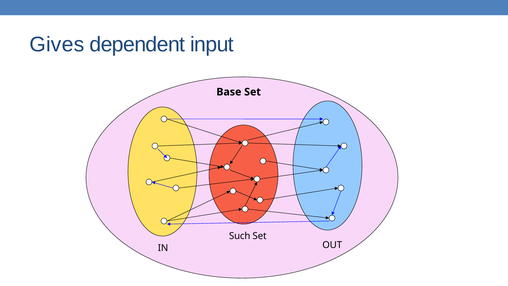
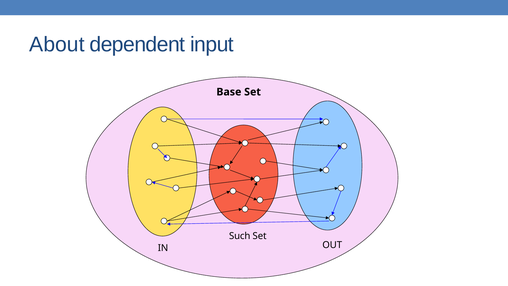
Gives: Gives -> About
